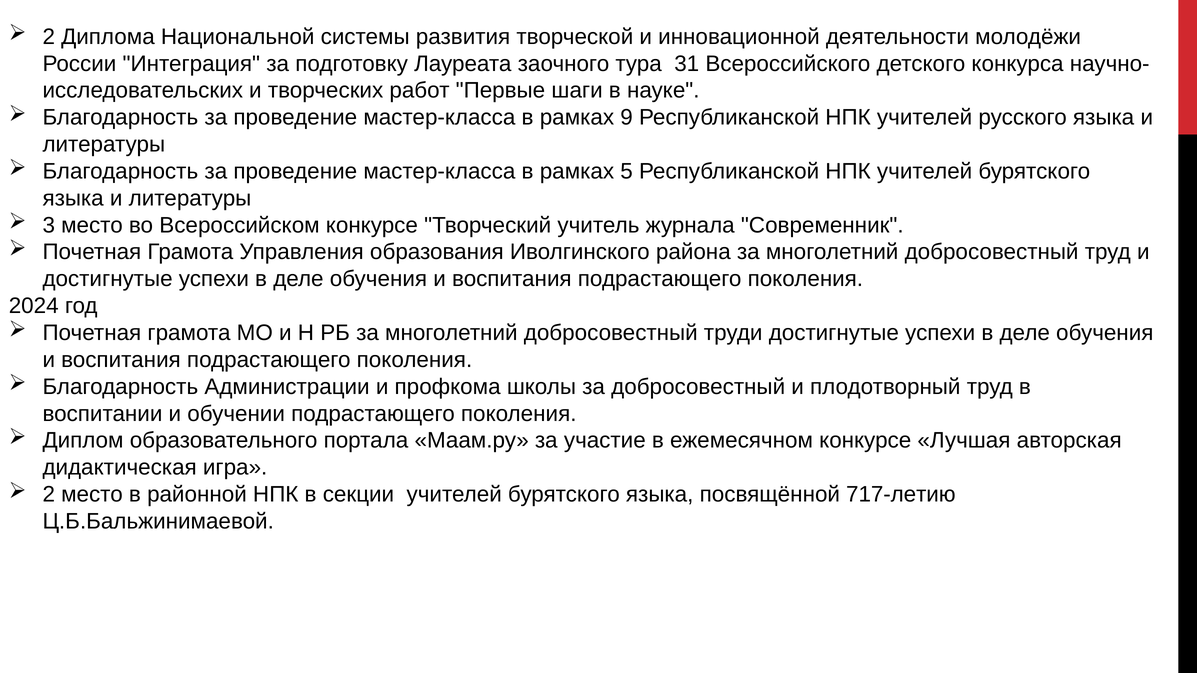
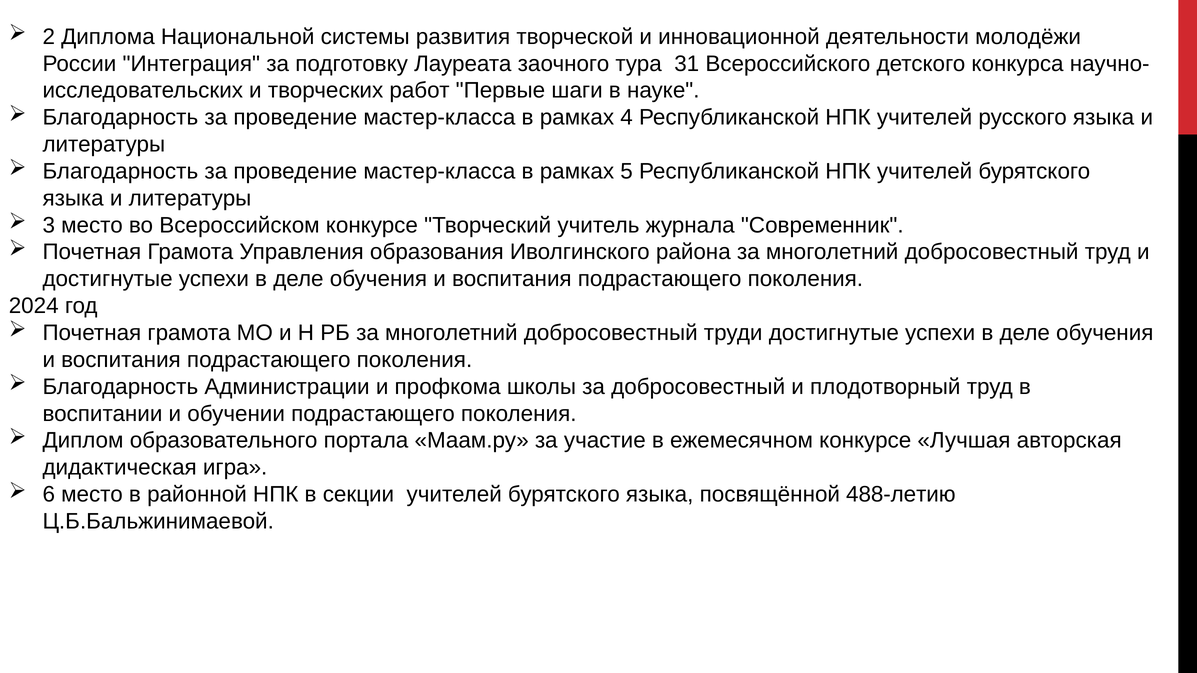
9: 9 -> 4
2 at (49, 495): 2 -> 6
717-летию: 717-летию -> 488-летию
